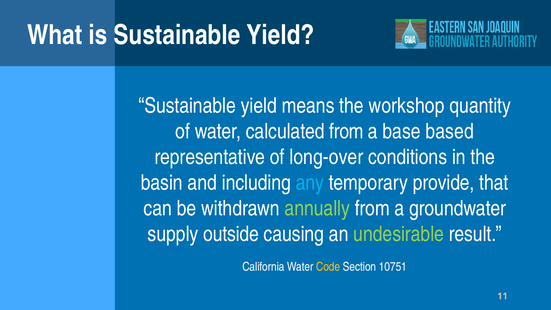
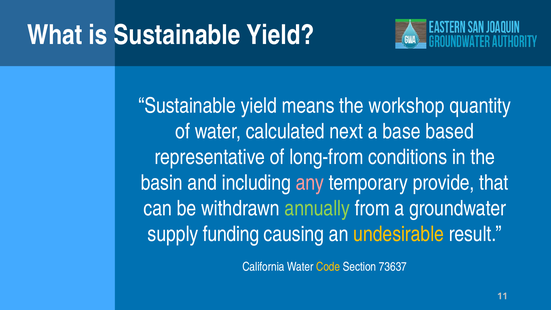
calculated from: from -> next
long-over: long-over -> long-from
any colour: light blue -> pink
outside: outside -> funding
undesirable colour: light green -> yellow
10751: 10751 -> 73637
